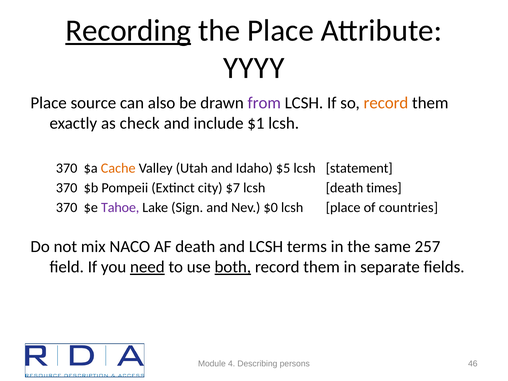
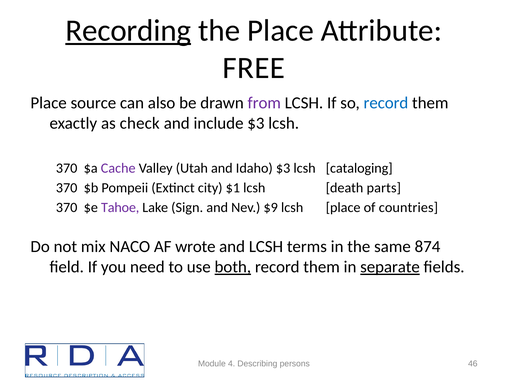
YYYY: YYYY -> FREE
record at (386, 103) colour: orange -> blue
include $1: $1 -> $3
Cache colour: orange -> purple
Idaho $5: $5 -> $3
statement: statement -> cataloging
$7: $7 -> $1
times: times -> parts
$0: $0 -> $9
AF death: death -> wrote
257: 257 -> 874
need underline: present -> none
separate underline: none -> present
